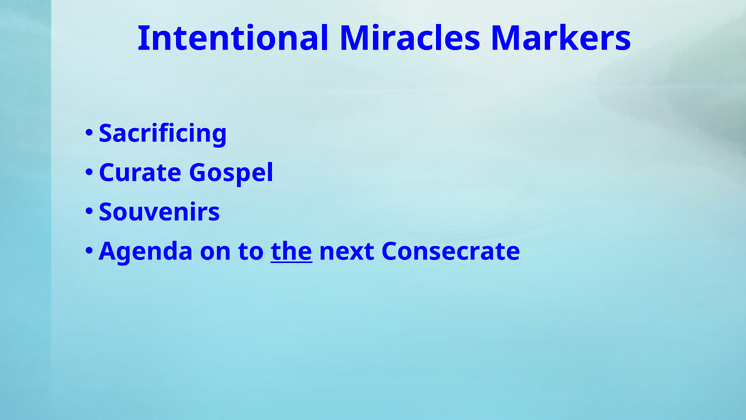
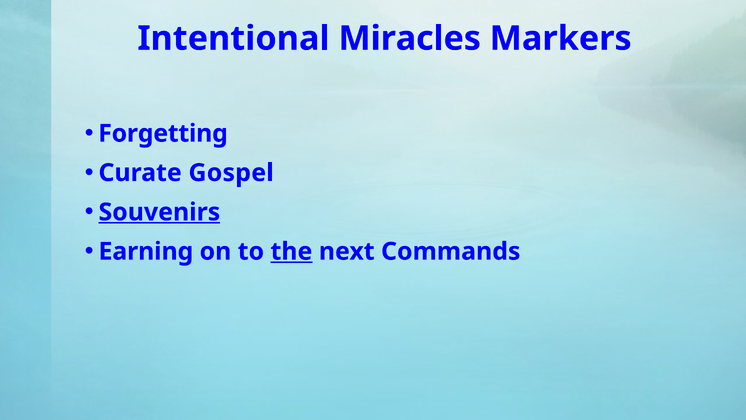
Sacrificing: Sacrificing -> Forgetting
Souvenirs underline: none -> present
Agenda: Agenda -> Earning
Consecrate: Consecrate -> Commands
